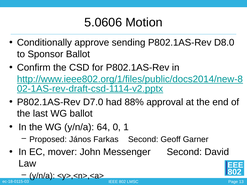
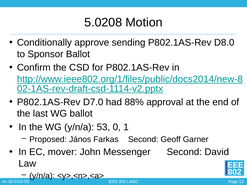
5.0606: 5.0606 -> 5.0208
64: 64 -> 53
